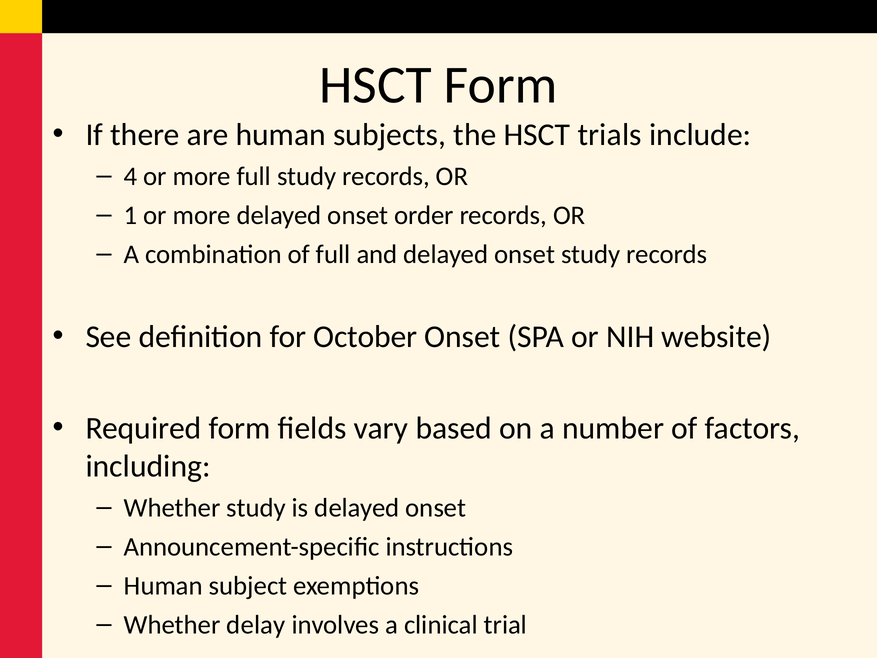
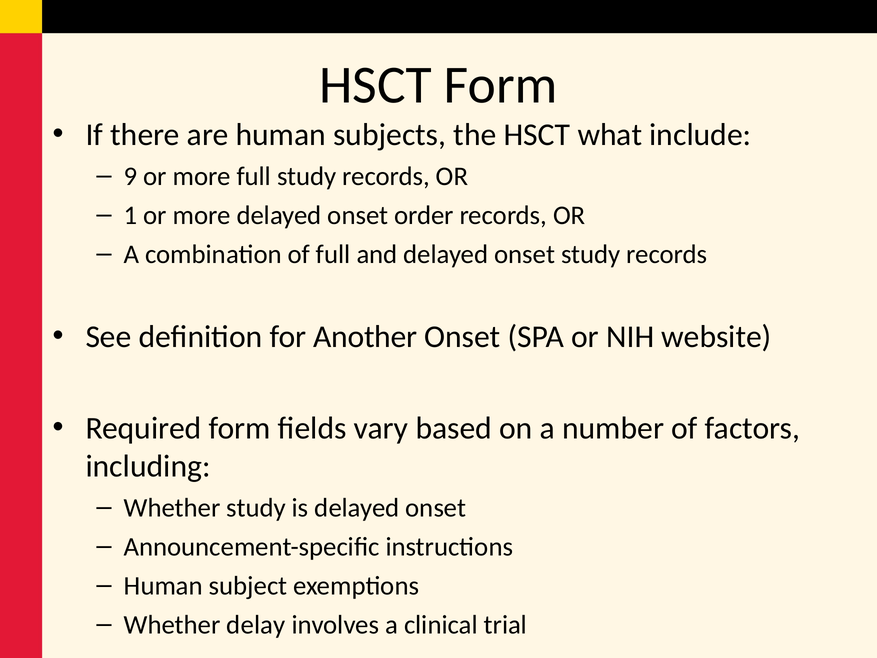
trials: trials -> what
4: 4 -> 9
October: October -> Another
